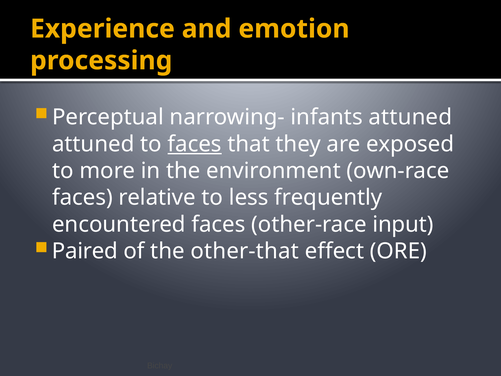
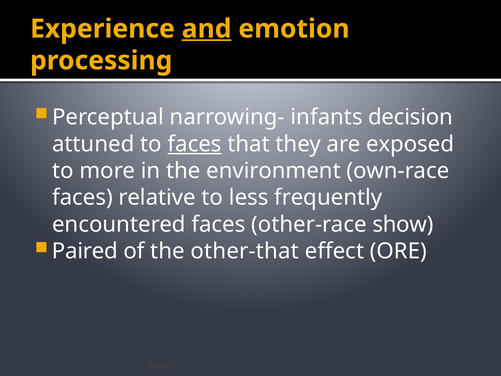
and underline: none -> present
infants attuned: attuned -> decision
input: input -> show
